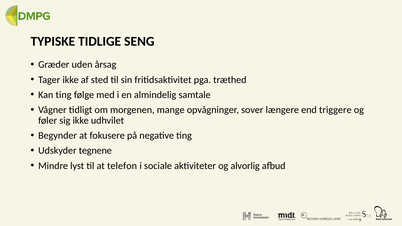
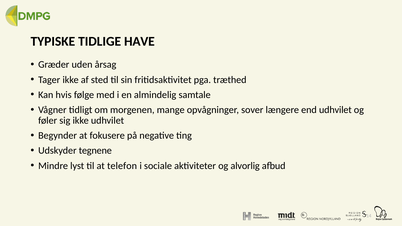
SENG: SENG -> HAVE
Kan ting: ting -> hvis
end triggere: triggere -> udhvilet
